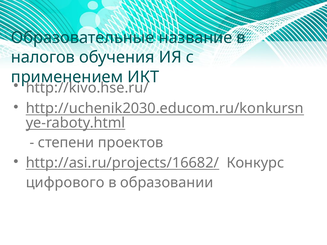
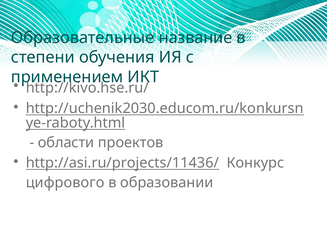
налогов: налогов -> степени
степени: степени -> области
http://asi.ru/projects/16682/: http://asi.ru/projects/16682/ -> http://asi.ru/projects/11436/
